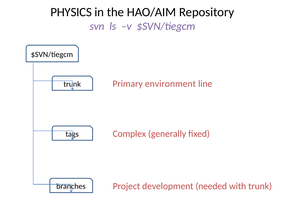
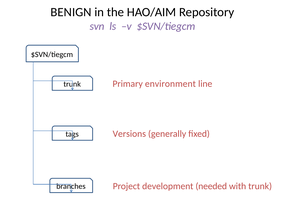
PHYSICS: PHYSICS -> BENIGN
Complex: Complex -> Versions
